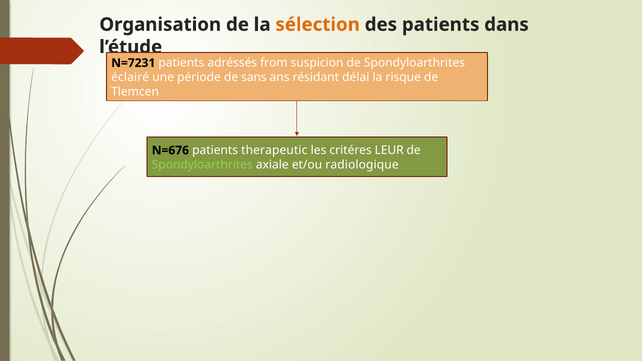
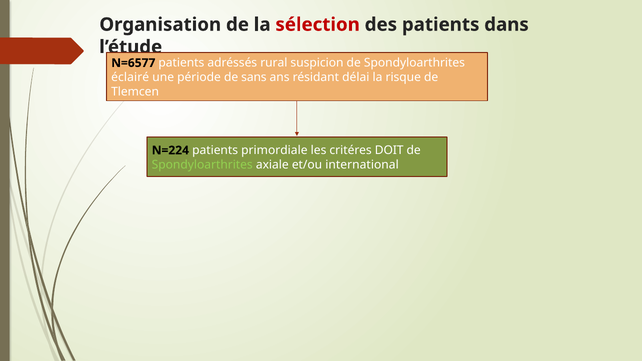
sélection colour: orange -> red
N=7231: N=7231 -> N=6577
from: from -> rural
N=676: N=676 -> N=224
therapeutic: therapeutic -> primordiale
LEUR: LEUR -> DOIT
radiologique: radiologique -> international
